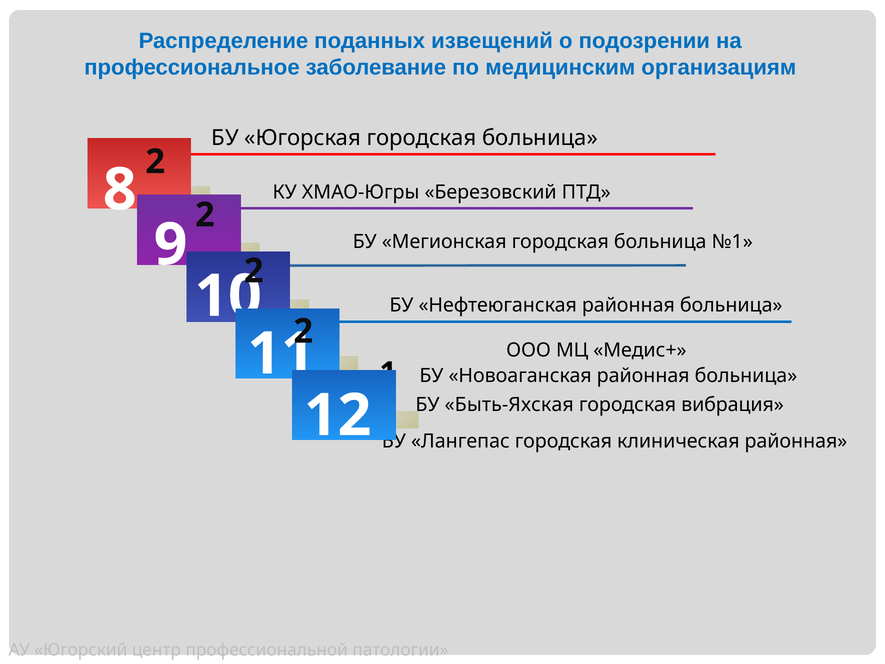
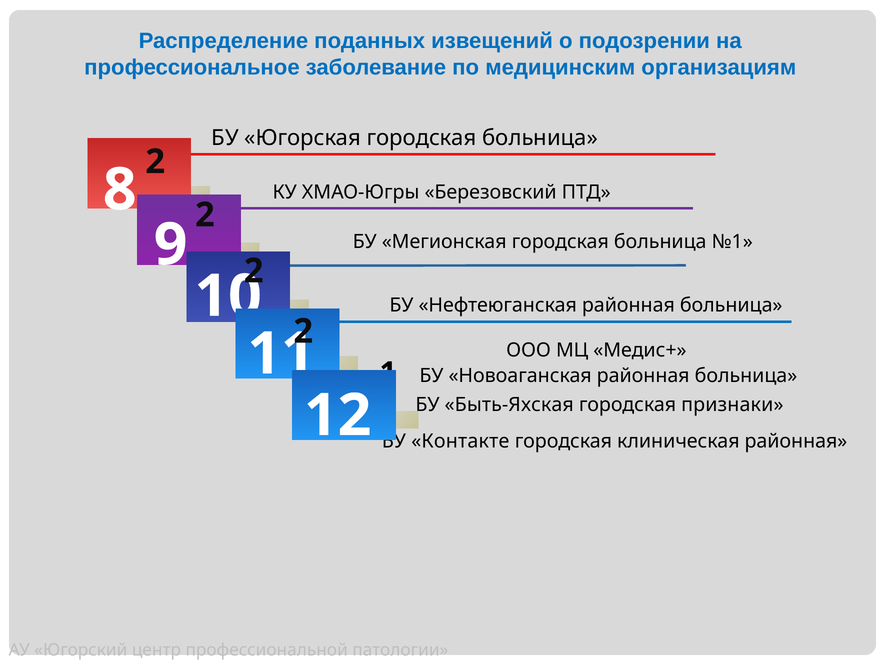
вибрация: вибрация -> признаки
Лангепас: Лангепас -> Контакте
